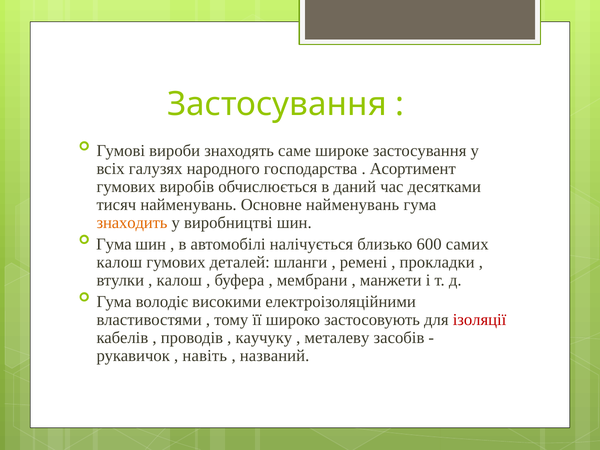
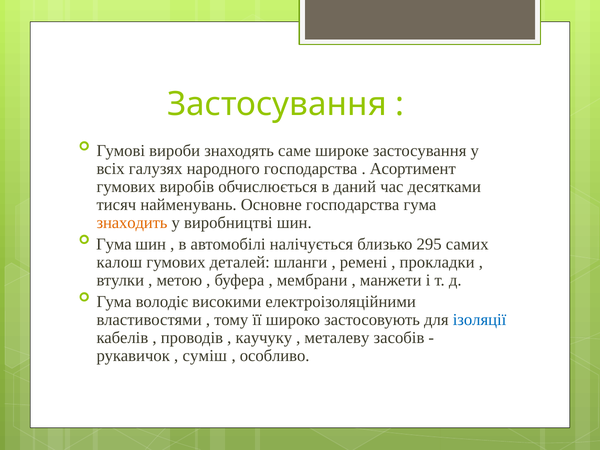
Основне найменувань: найменувань -> господарства
600: 600 -> 295
калош at (179, 280): калош -> метою
ізоляції colour: red -> blue
навіть: навіть -> суміш
названий: названий -> особливо
